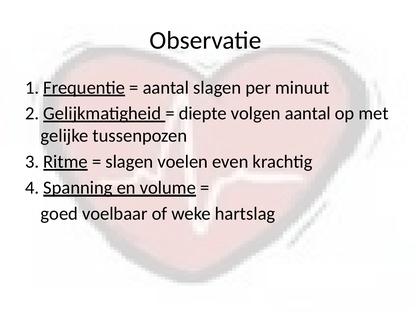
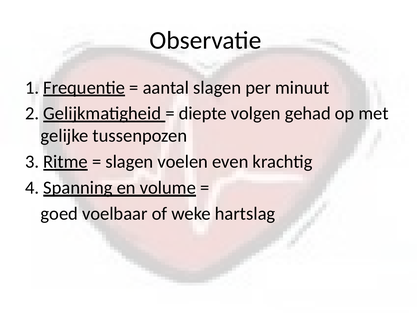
volgen aantal: aantal -> gehad
